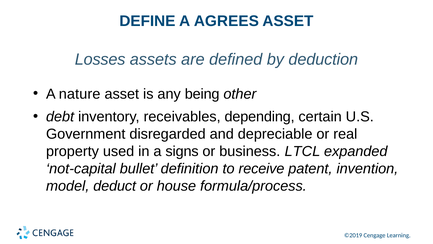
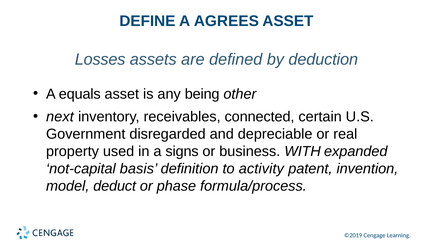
nature: nature -> equals
debt: debt -> next
depending: depending -> connected
LTCL: LTCL -> WITH
bullet: bullet -> basis
receive: receive -> activity
house: house -> phase
